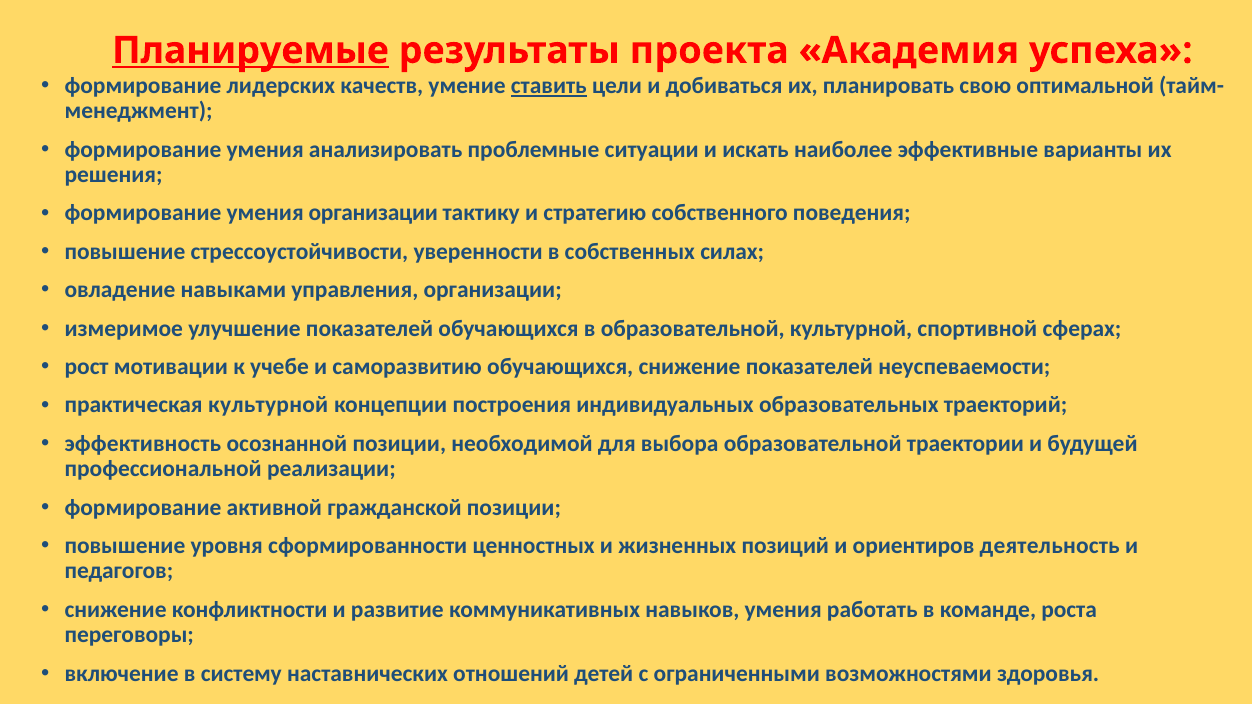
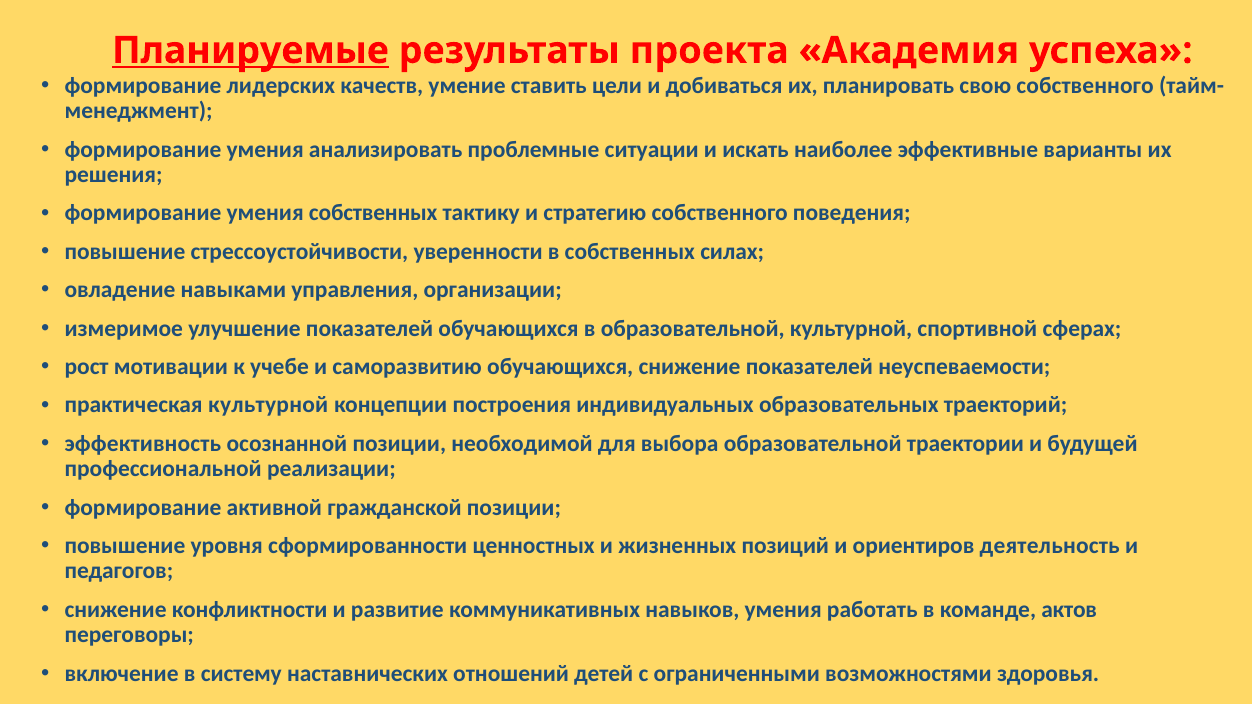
ставить underline: present -> none
свою оптимальной: оптимальной -> собственного
умения организации: организации -> собственных
роста: роста -> актов
